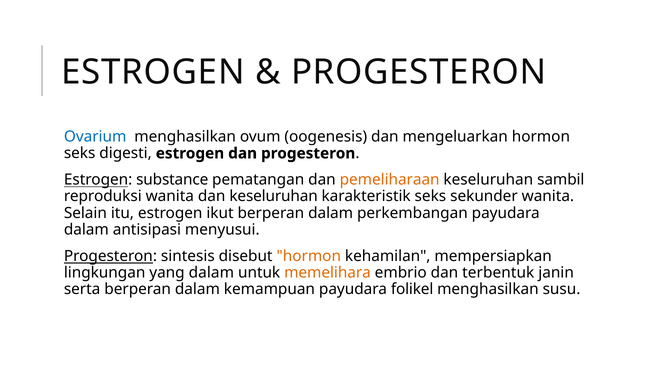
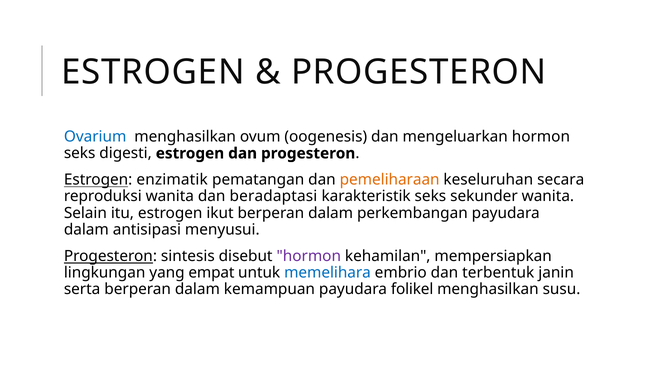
substance: substance -> enzimatik
sambil: sambil -> secara
dan keseluruhan: keseluruhan -> beradaptasi
hormon at (309, 256) colour: orange -> purple
yang dalam: dalam -> empat
memelihara colour: orange -> blue
